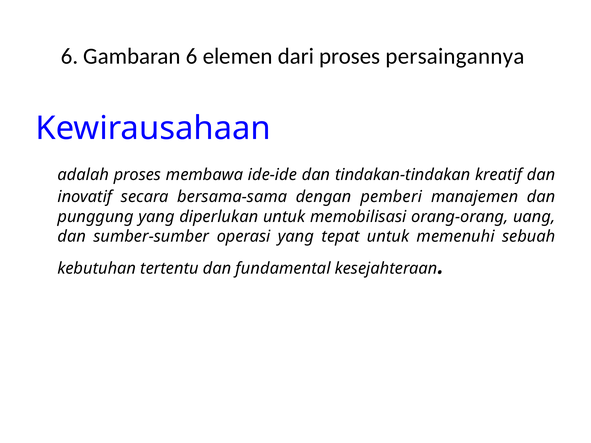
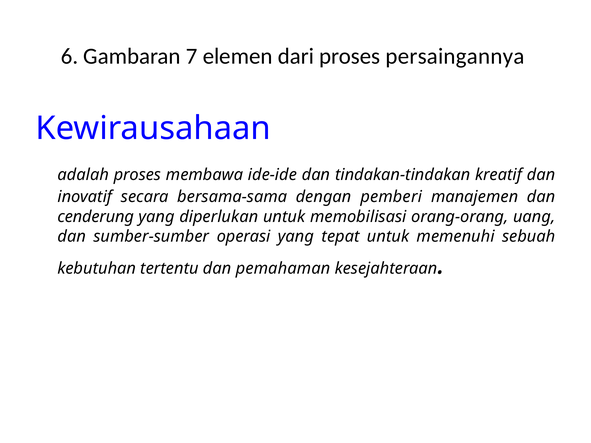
Gambaran 6: 6 -> 7
punggung: punggung -> cenderung
fundamental: fundamental -> pemahaman
